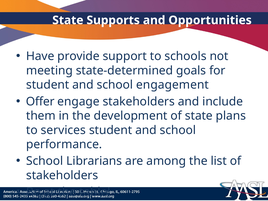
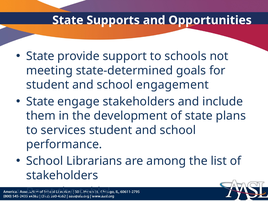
Have at (40, 56): Have -> State
Offer at (40, 101): Offer -> State
